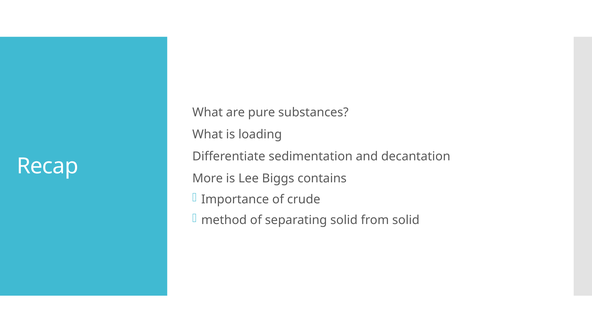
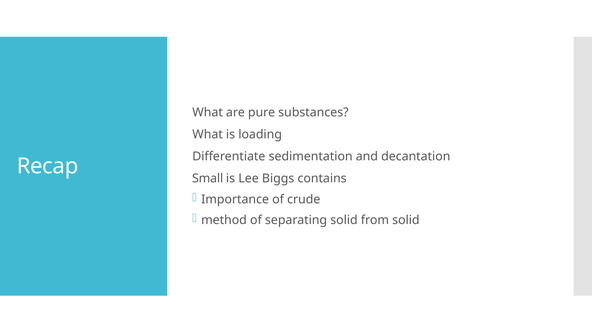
More: More -> Small
